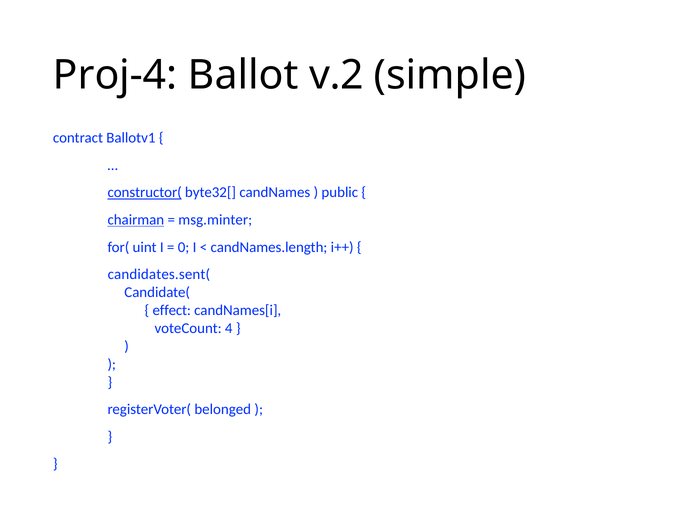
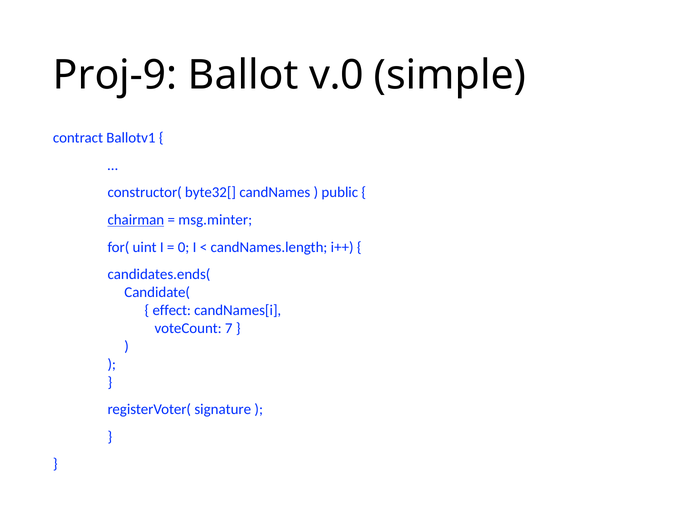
Proj-4: Proj-4 -> Proj-9
v.2: v.2 -> v.0
constructor( underline: present -> none
candidates.sent(: candidates.sent( -> candidates.ends(
4: 4 -> 7
belonged: belonged -> signature
